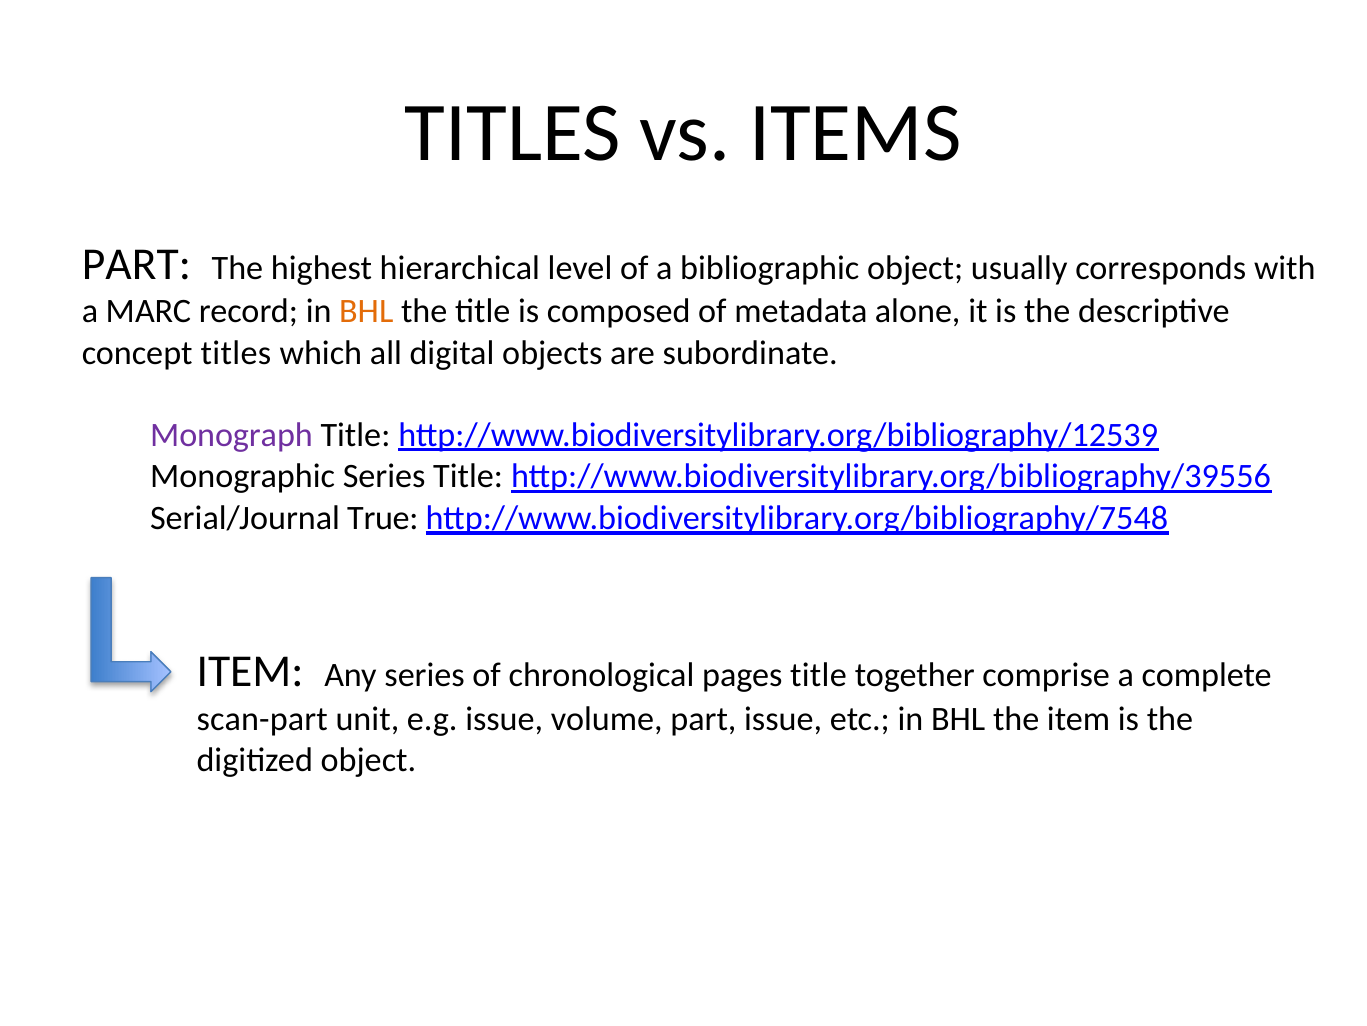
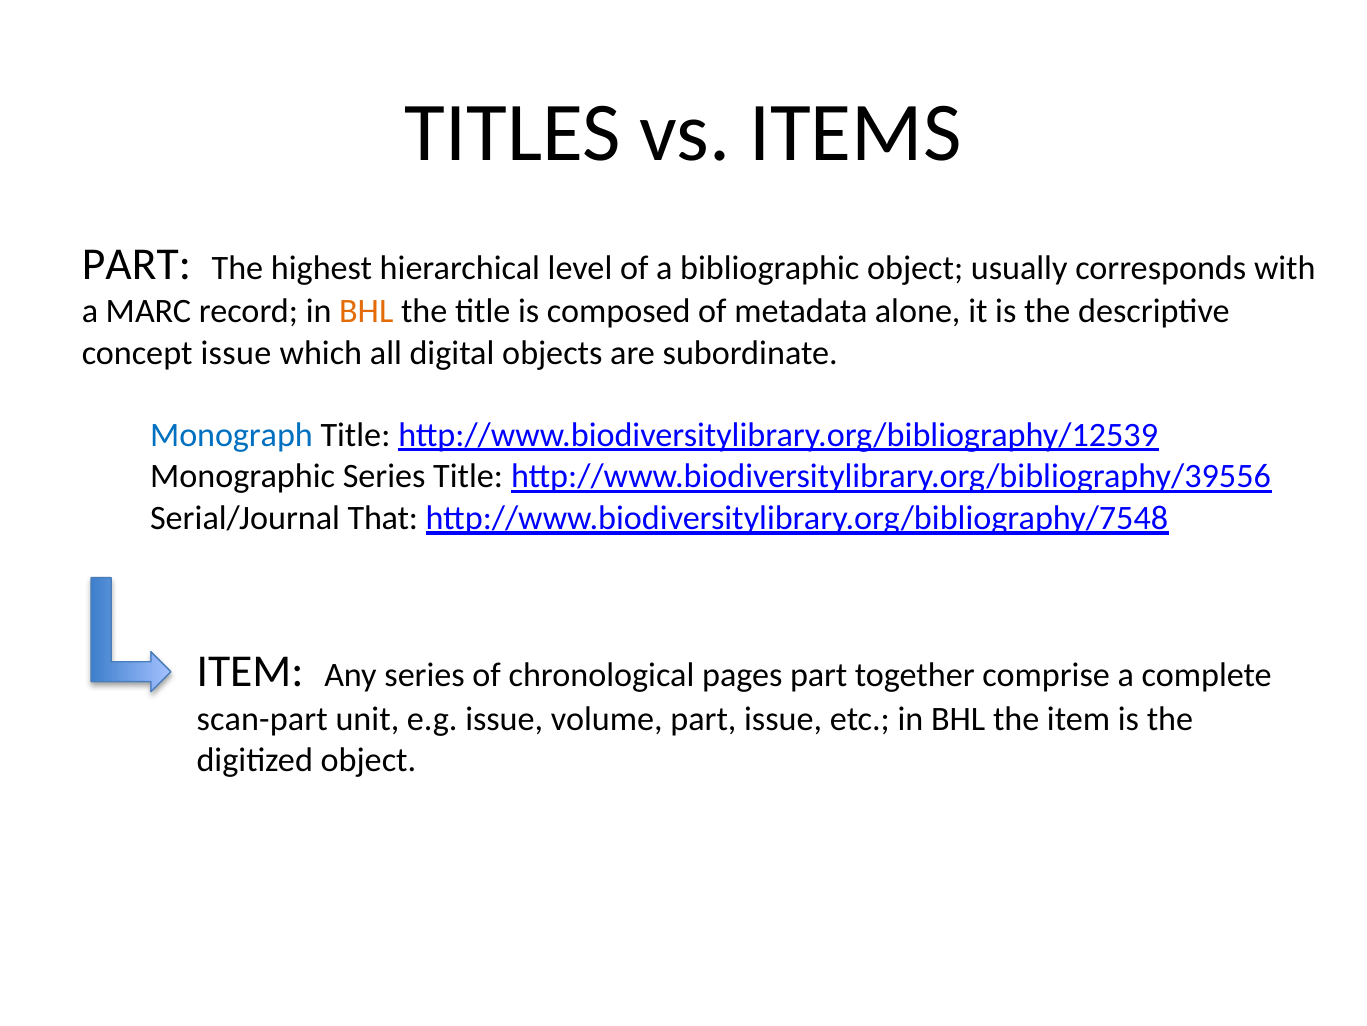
concept titles: titles -> issue
Monograph colour: purple -> blue
True: True -> That
pages title: title -> part
